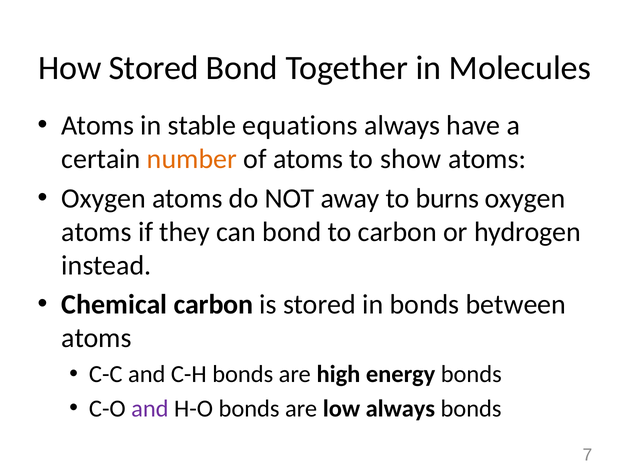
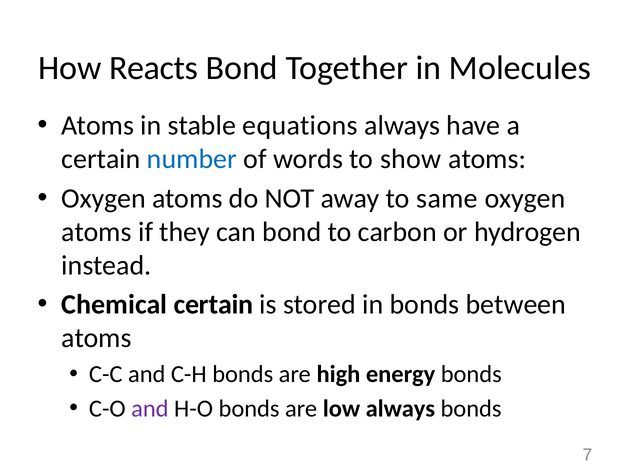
How Stored: Stored -> Reacts
number colour: orange -> blue
of atoms: atoms -> words
burns: burns -> same
Chemical carbon: carbon -> certain
